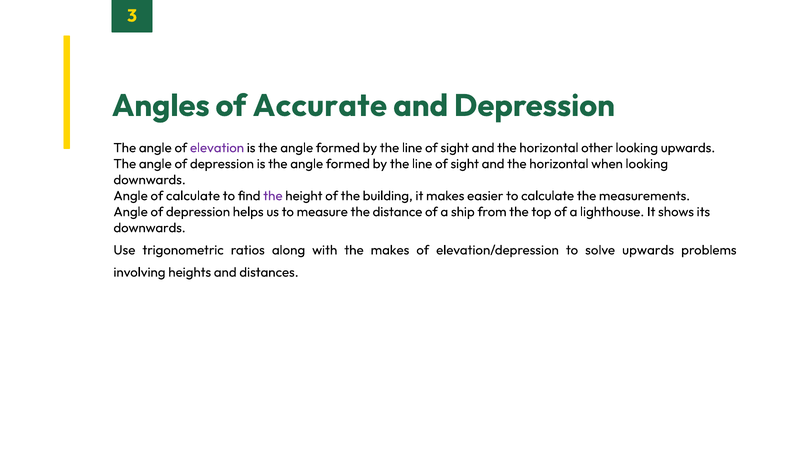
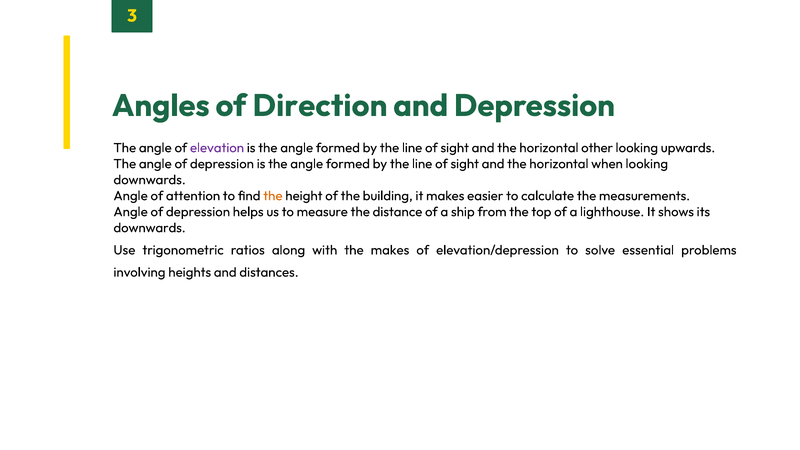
Accurate: Accurate -> Direction
of calculate: calculate -> attention
the at (273, 196) colour: purple -> orange
solve upwards: upwards -> essential
